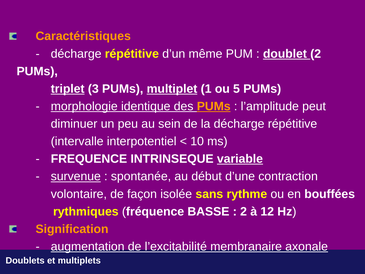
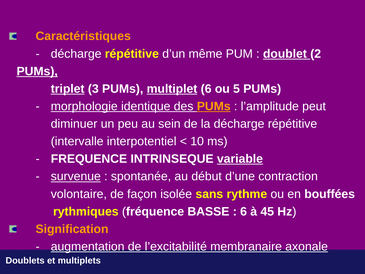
PUMs at (37, 71) underline: none -> present
multiplet 1: 1 -> 6
2 at (244, 211): 2 -> 6
12: 12 -> 45
